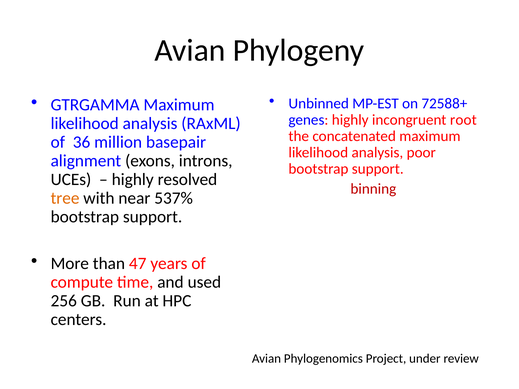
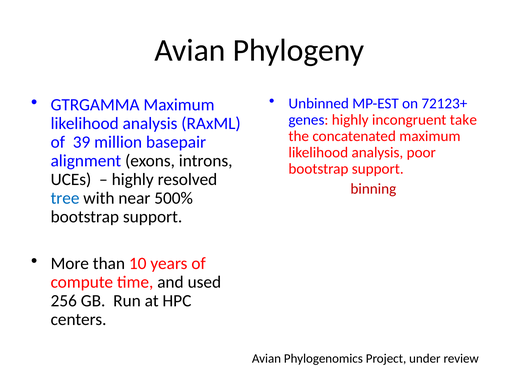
72588+: 72588+ -> 72123+
root: root -> take
36: 36 -> 39
tree at (65, 198) colour: orange -> blue
537%: 537% -> 500%
47: 47 -> 10
